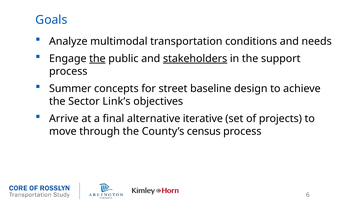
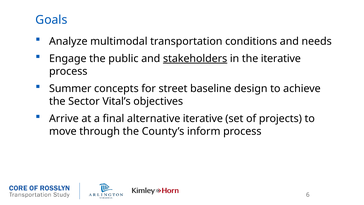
the at (97, 58) underline: present -> none
the support: support -> iterative
Link’s: Link’s -> Vital’s
census: census -> inform
